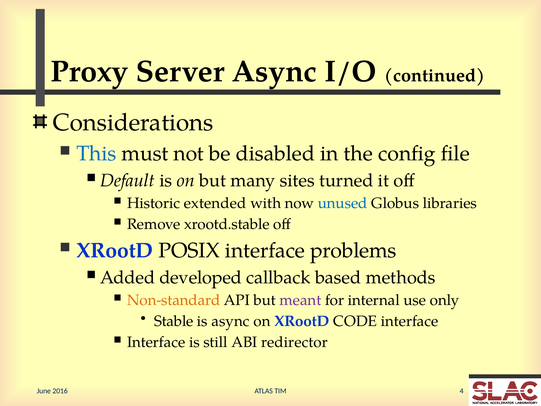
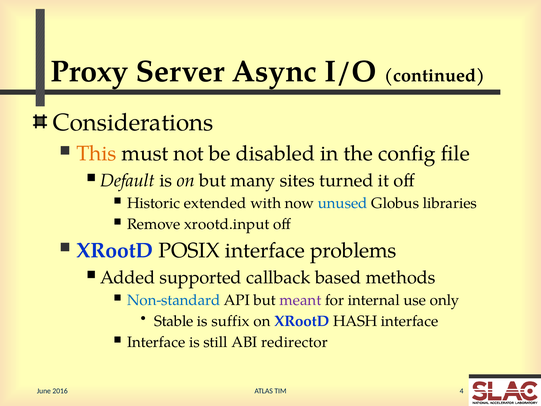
This colour: blue -> orange
xrootd.stable: xrootd.stable -> xrootd.input
developed: developed -> supported
Non-standard colour: orange -> blue
is async: async -> suffix
CODE: CODE -> HASH
